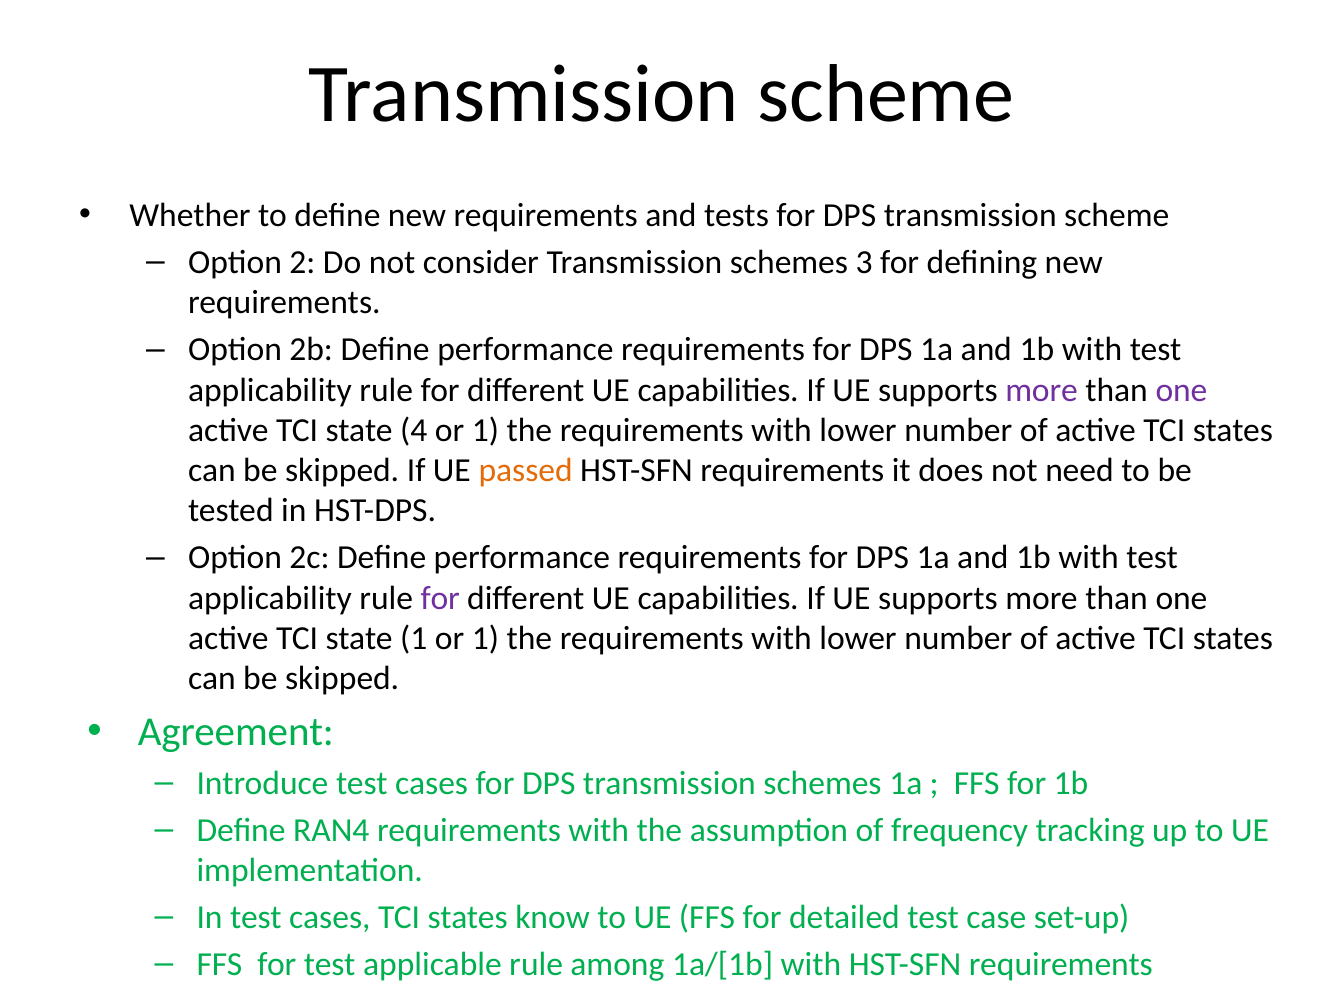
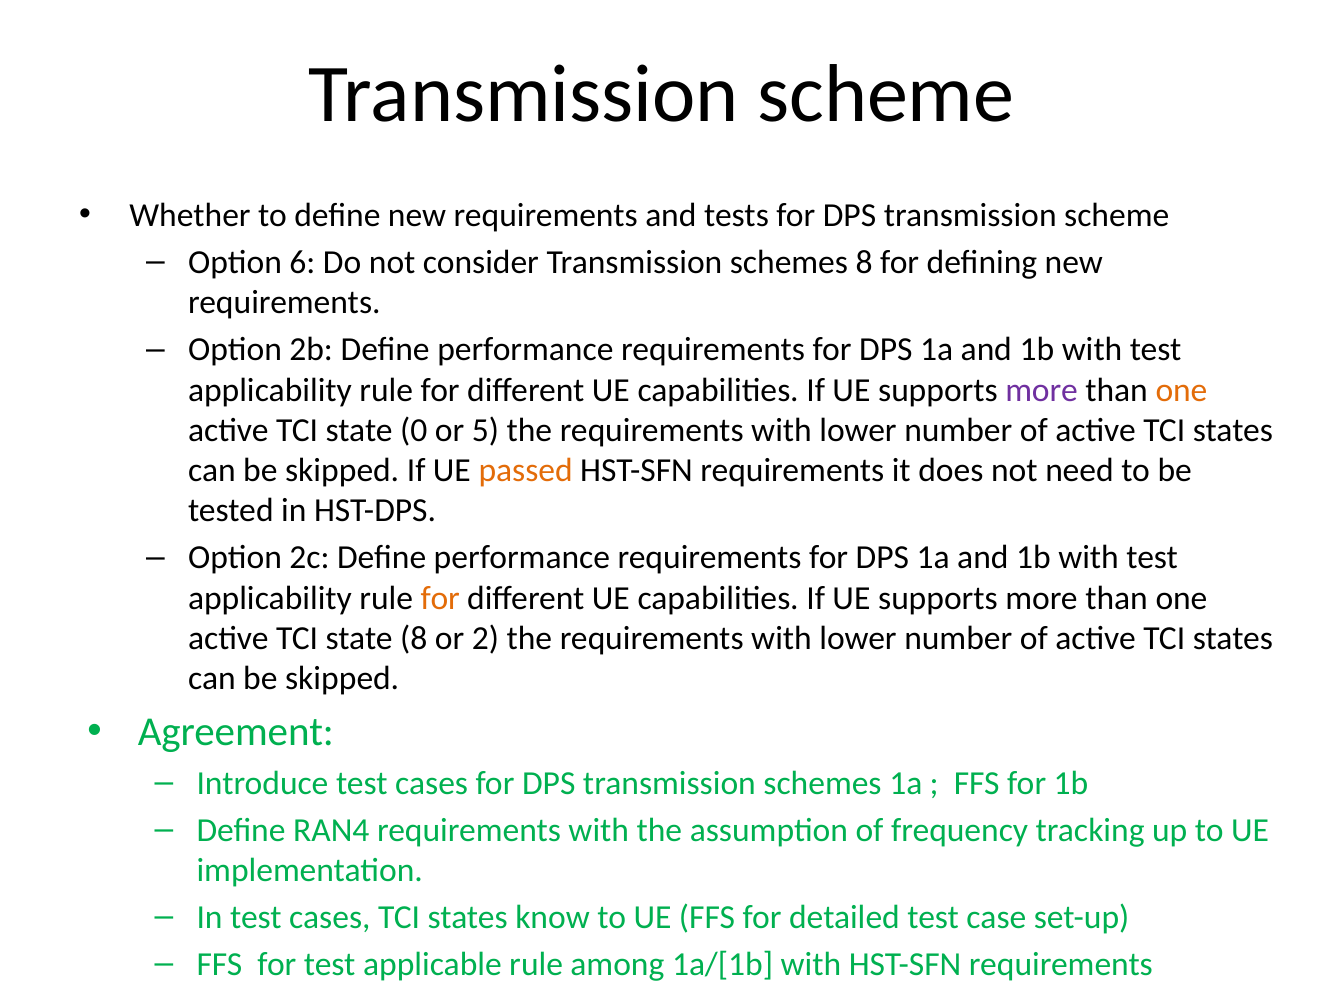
2: 2 -> 6
schemes 3: 3 -> 8
one at (1181, 390) colour: purple -> orange
4: 4 -> 0
1 at (486, 430): 1 -> 5
for at (440, 598) colour: purple -> orange
state 1: 1 -> 8
1 at (486, 639): 1 -> 2
